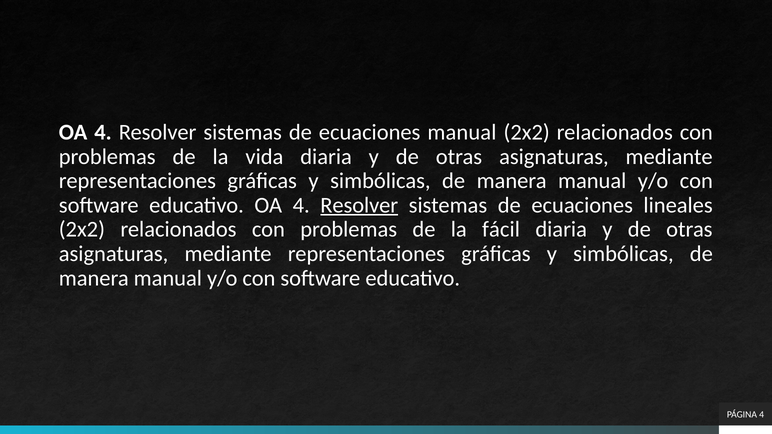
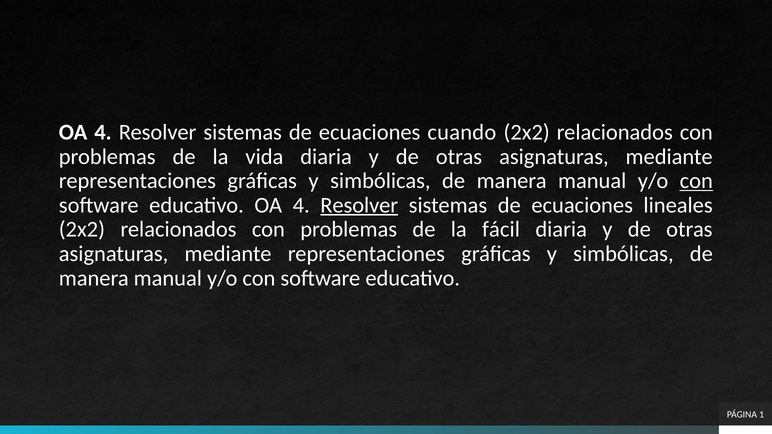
ecuaciones manual: manual -> cuando
con at (696, 181) underline: none -> present
PÁGINA 4: 4 -> 1
